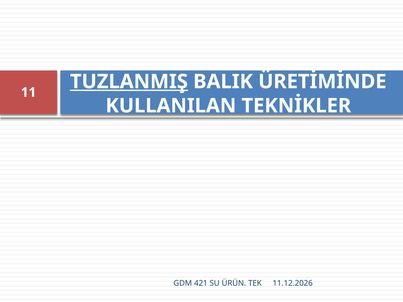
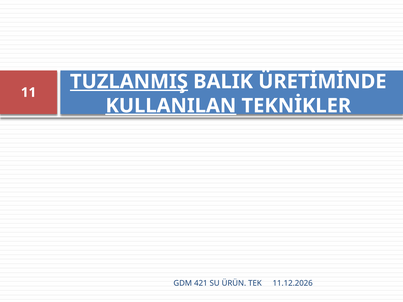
KULLANILAN underline: none -> present
